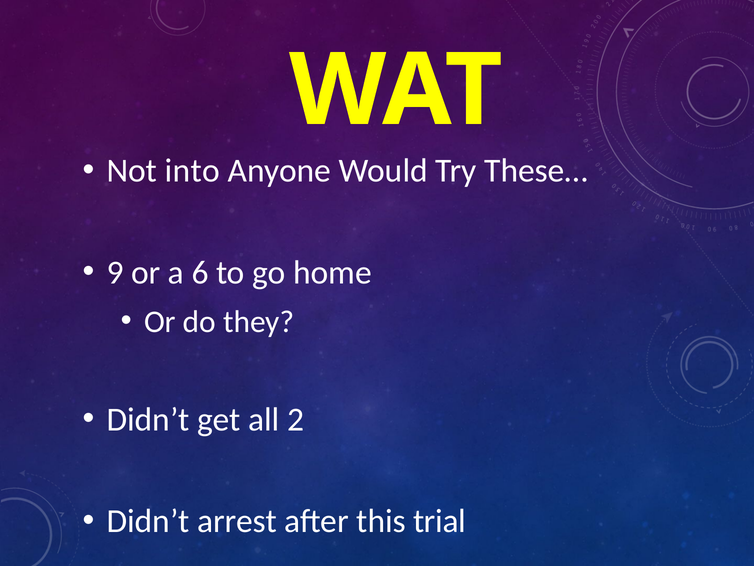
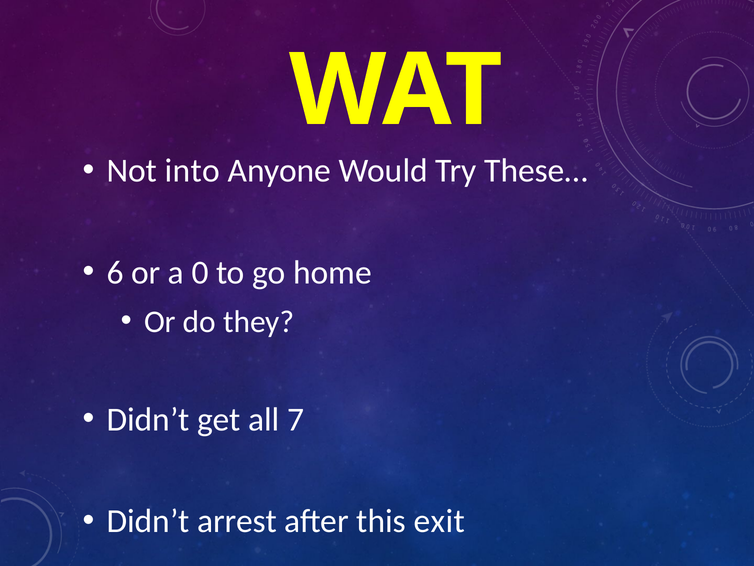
9: 9 -> 6
6: 6 -> 0
2: 2 -> 7
trial: trial -> exit
